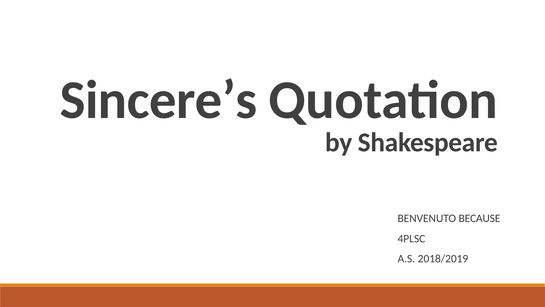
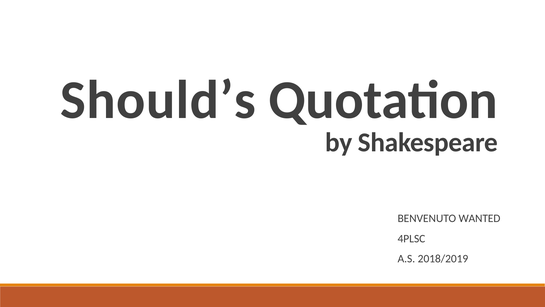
Sincere’s: Sincere’s -> Should’s
BECAUSE: BECAUSE -> WANTED
